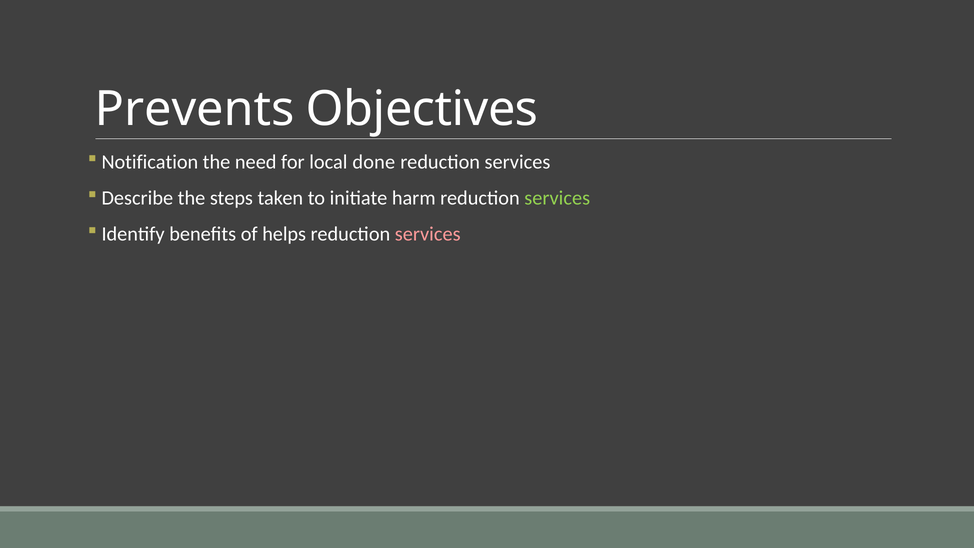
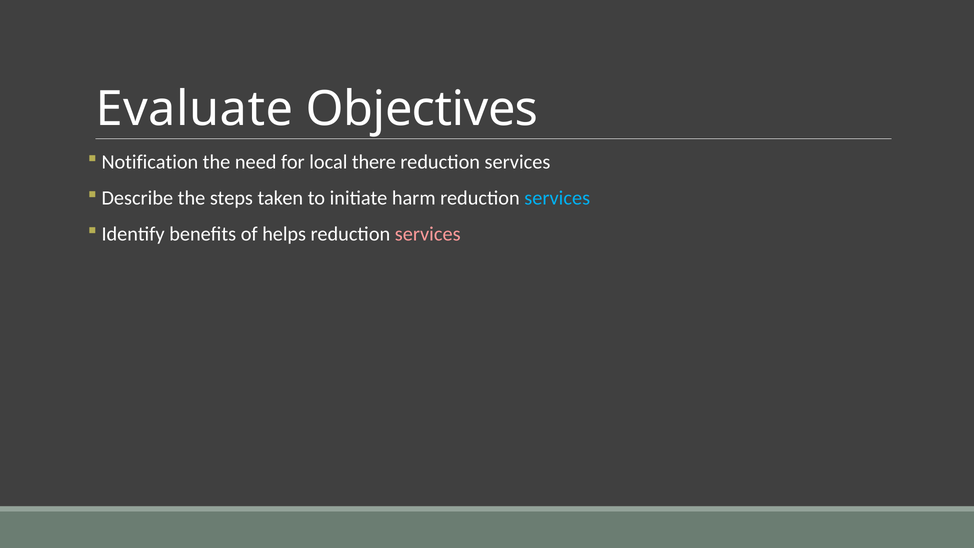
Prevents: Prevents -> Evaluate
done: done -> there
services at (557, 198) colour: light green -> light blue
